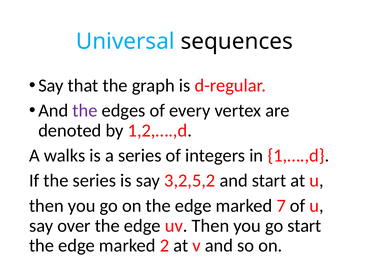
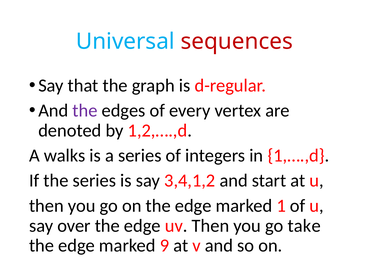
sequences colour: black -> red
3,2,5,2: 3,2,5,2 -> 3,4,1,2
7: 7 -> 1
go start: start -> take
2: 2 -> 9
